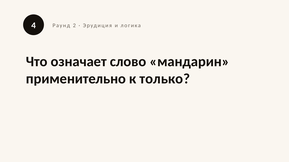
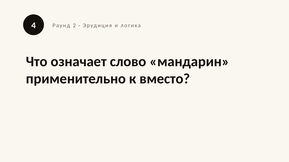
только: только -> вместо
